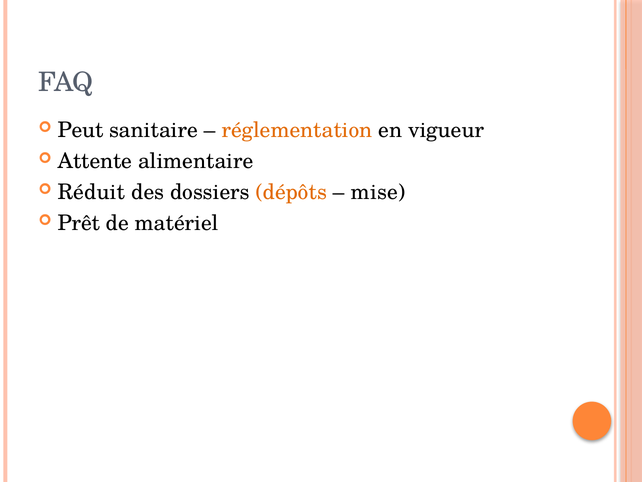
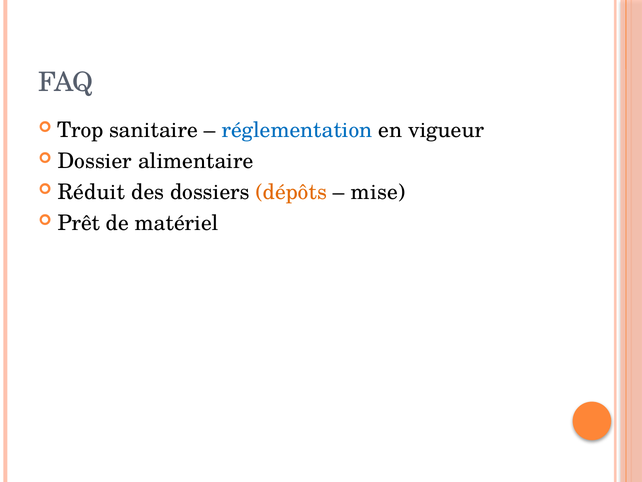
Peut: Peut -> Trop
réglementation colour: orange -> blue
Attente: Attente -> Dossier
